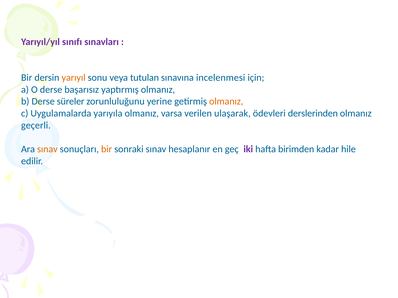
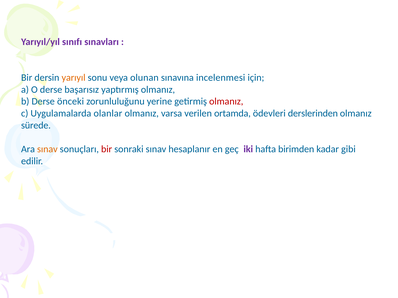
tutulan: tutulan -> olunan
süreler: süreler -> önceki
olmanız at (226, 102) colour: orange -> red
yarıyıla: yarıyıla -> olanlar
ulaşarak: ulaşarak -> ortamda
geçerli: geçerli -> sürede
bir at (107, 149) colour: orange -> red
hile: hile -> gibi
